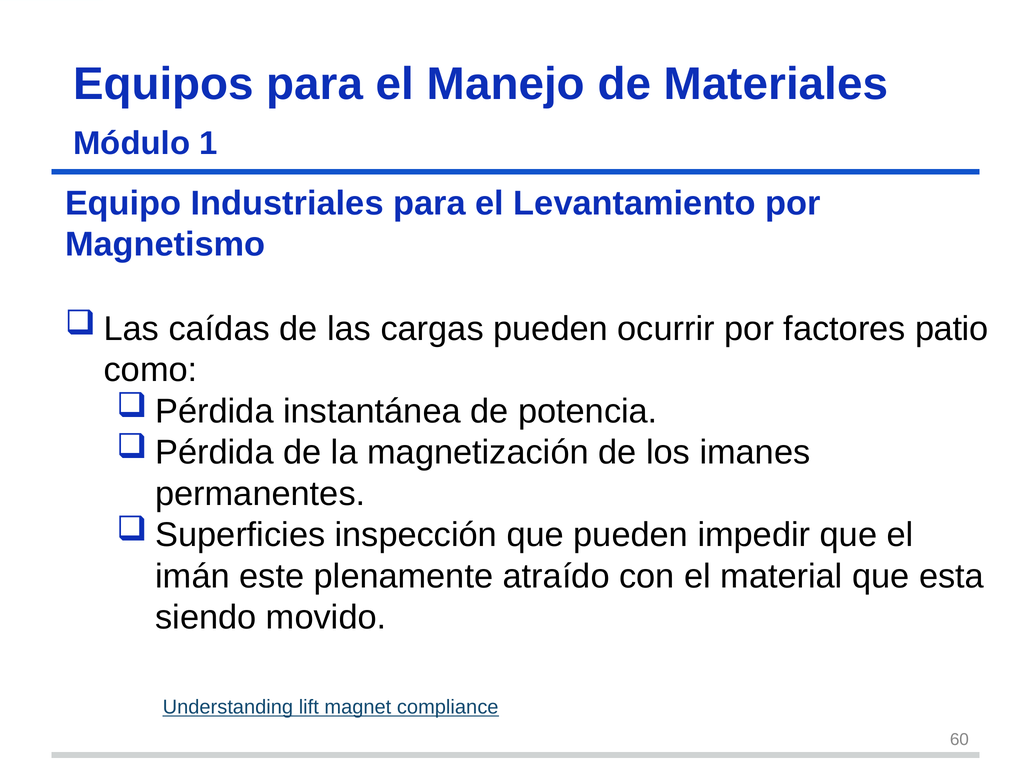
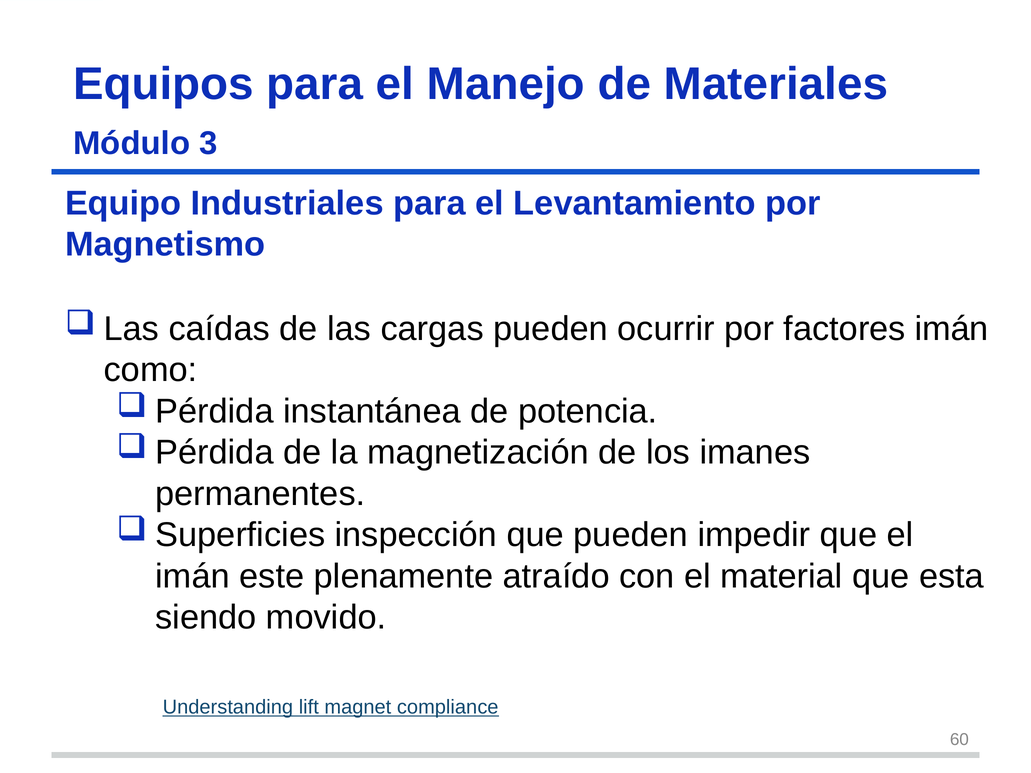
1: 1 -> 3
factores patio: patio -> imán
